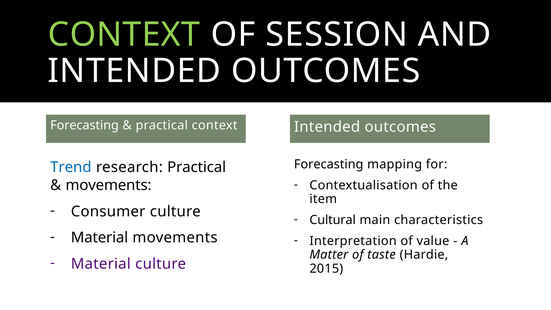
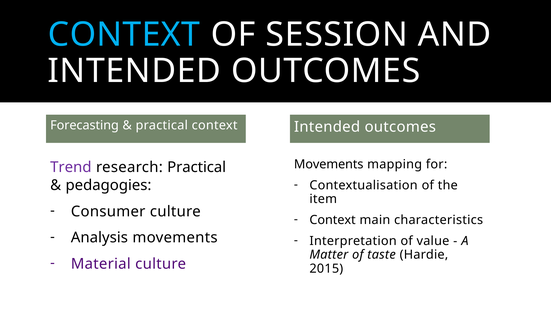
CONTEXT at (124, 34) colour: light green -> light blue
Forecasting at (329, 164): Forecasting -> Movements
Trend colour: blue -> purple
movements at (109, 185): movements -> pedagogies
Cultural at (333, 220): Cultural -> Context
Material at (99, 238): Material -> Analysis
